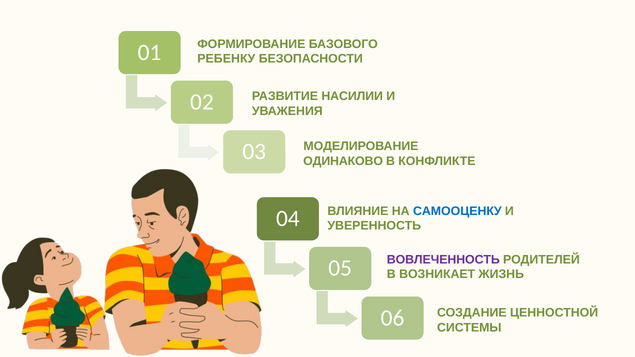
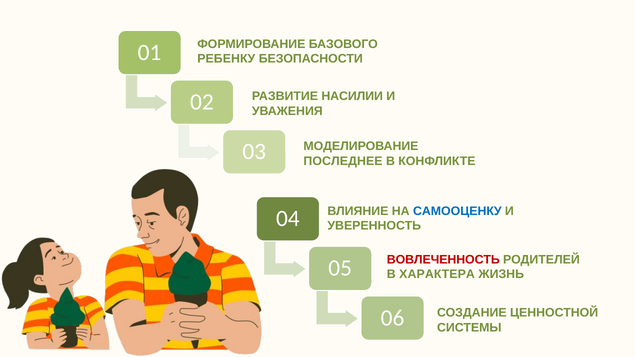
ОДИНАКОВО: ОДИНАКОВО -> ПОСЛЕДНЕЕ
ВОВЛЕЧЕННОСТЬ colour: purple -> red
ВОЗНИКАЕТ: ВОЗНИКАЕТ -> ХАРАКТЕРА
